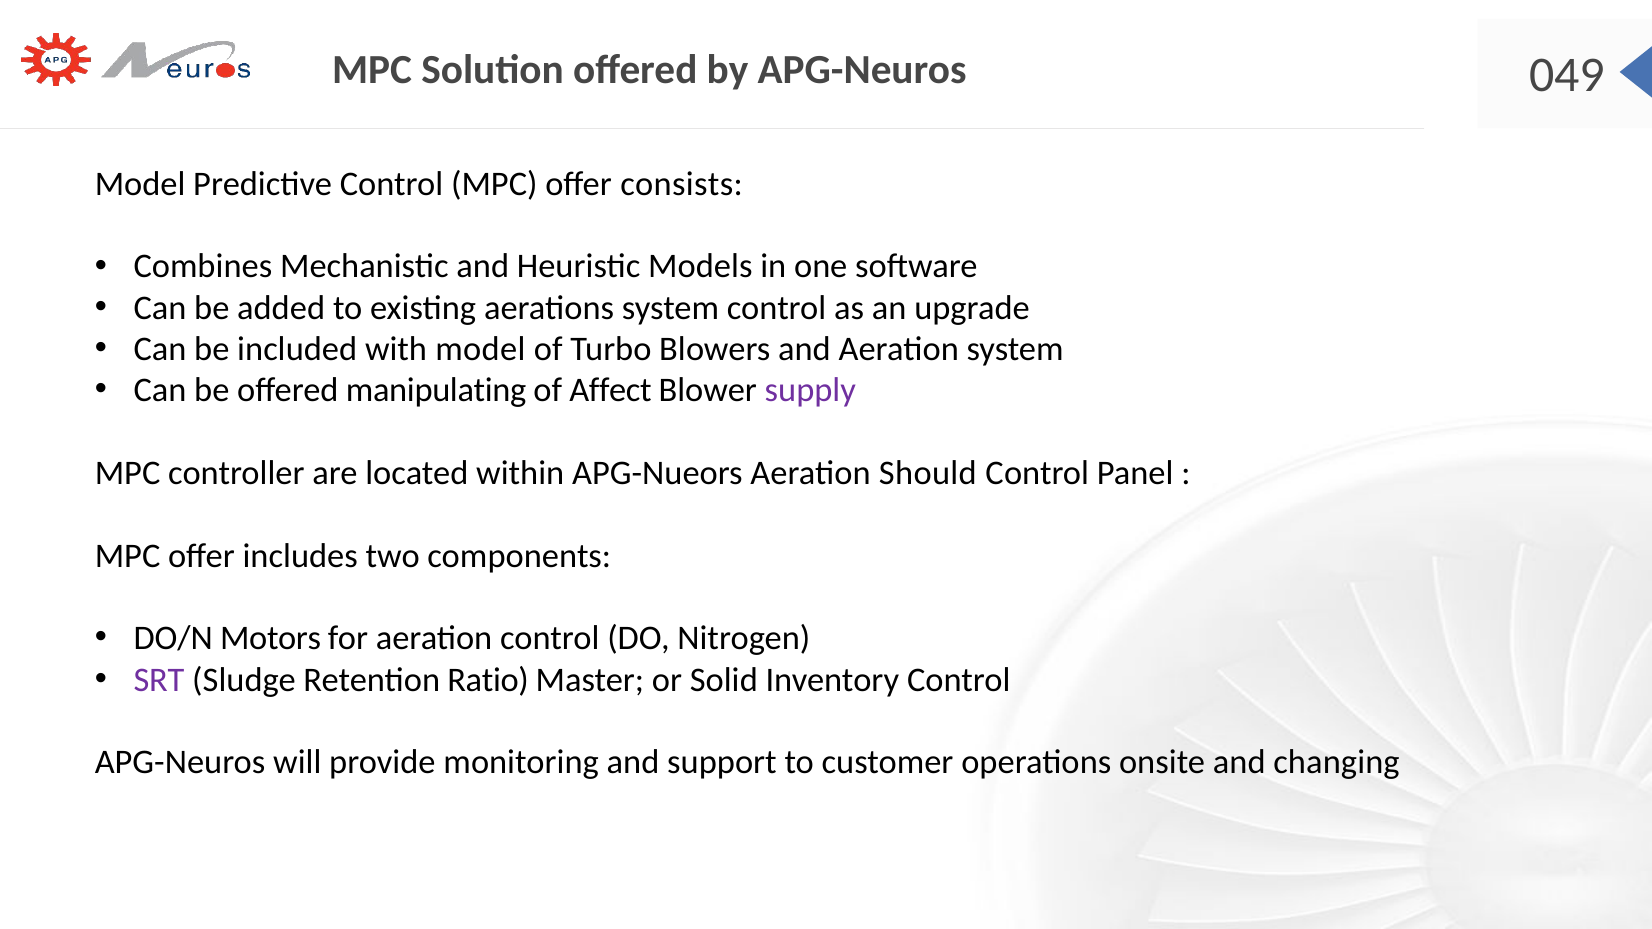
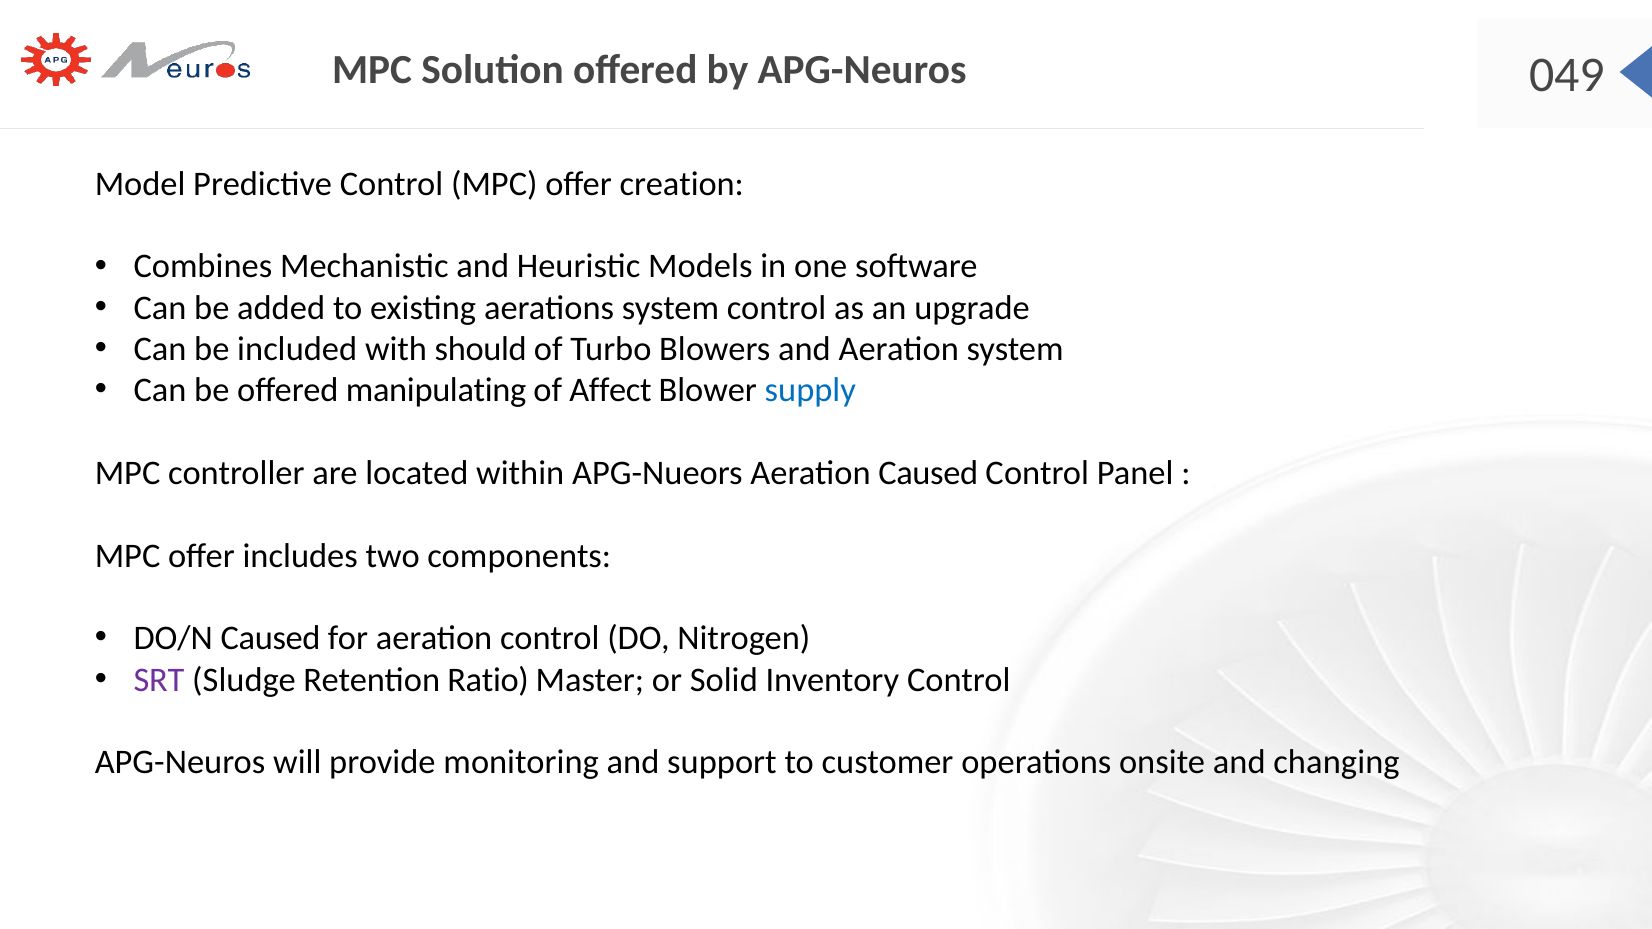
consists: consists -> creation
with model: model -> should
supply colour: purple -> blue
Aeration Should: Should -> Caused
DO/N Motors: Motors -> Caused
